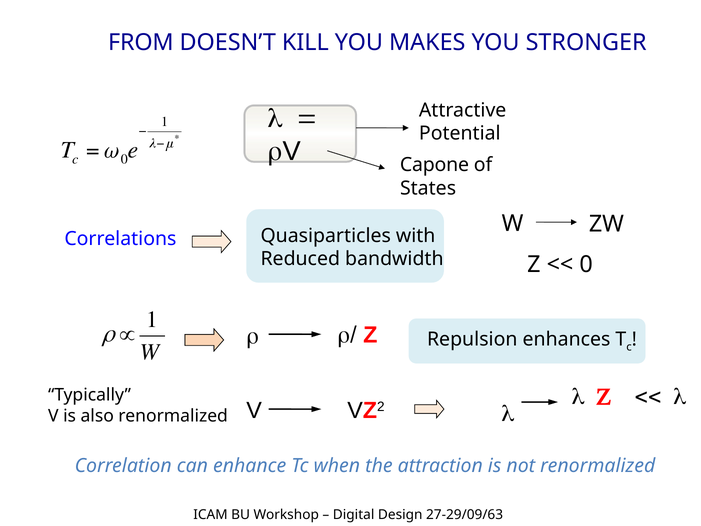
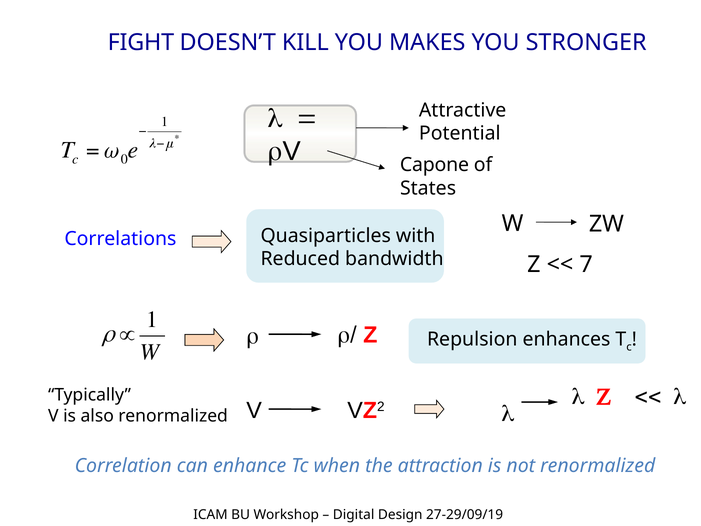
FROM: FROM -> FIGHT
0 at (586, 265): 0 -> 7
27-29/09/63: 27-29/09/63 -> 27-29/09/19
